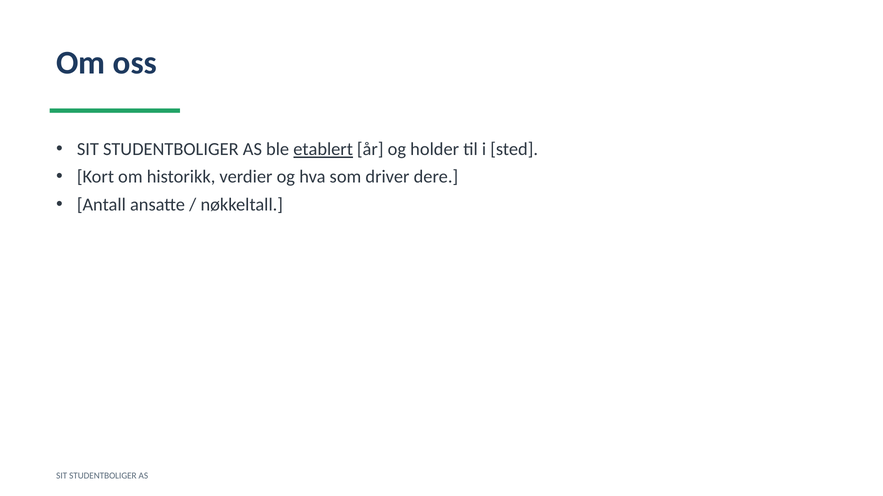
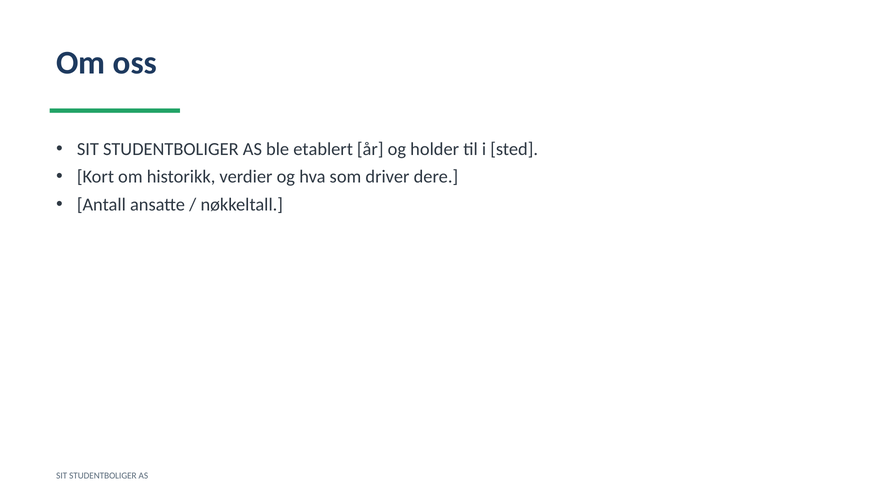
etablert underline: present -> none
